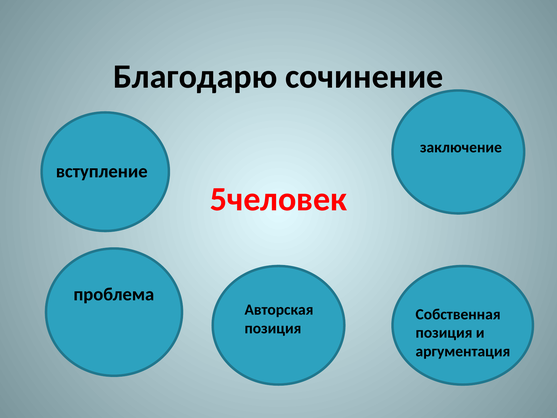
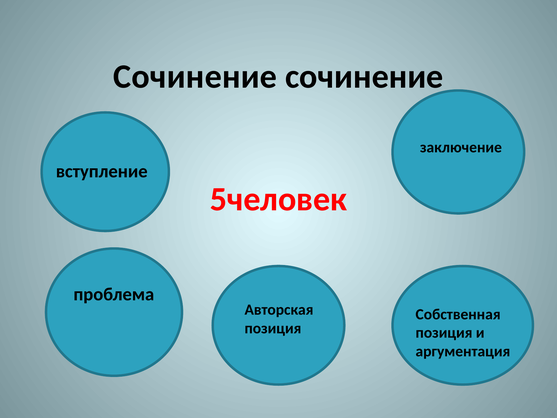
Благодарю at (195, 76): Благодарю -> Сочинение
